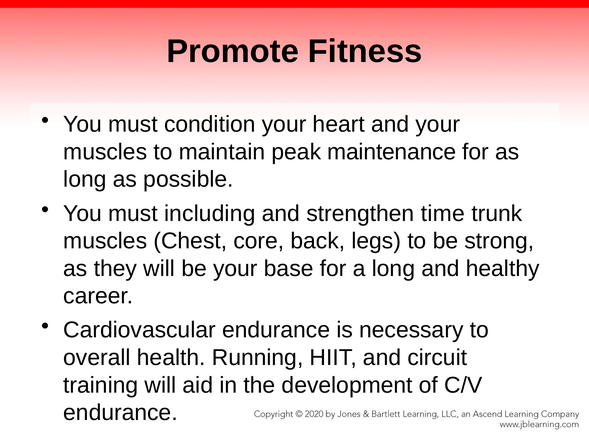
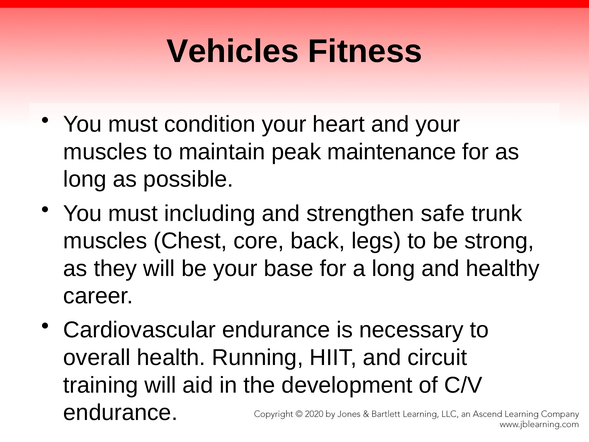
Promote: Promote -> Vehicles
time: time -> safe
